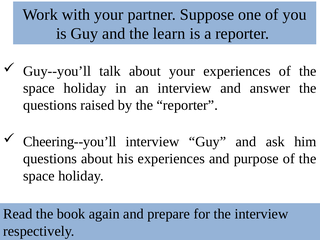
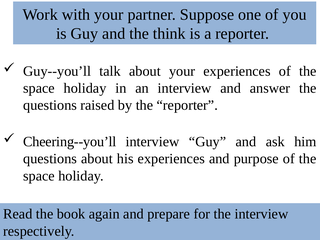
learn: learn -> think
